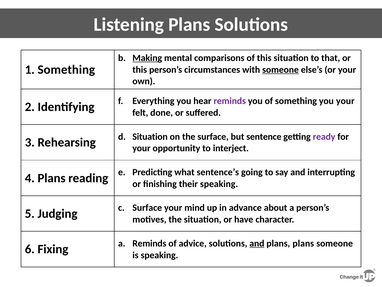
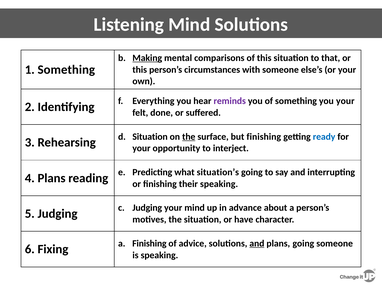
Listening Plans: Plans -> Mind
someone at (280, 70) underline: present -> none
the at (189, 136) underline: none -> present
but sentence: sentence -> finishing
ready colour: purple -> blue
sentence’s: sentence’s -> situation’s
Surface at (147, 207): Surface -> Judging
a Reminds: Reminds -> Finishing
plans plans: plans -> going
